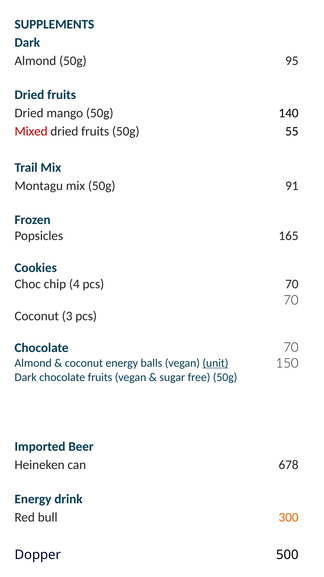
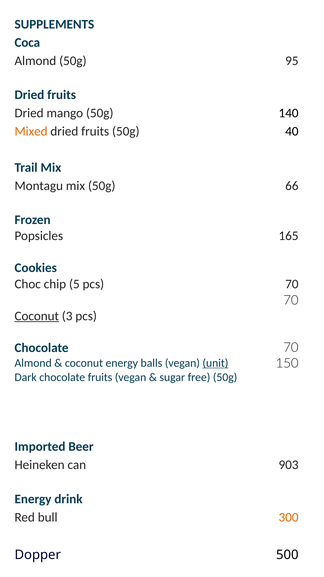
Dark at (27, 43): Dark -> Coca
Mixed colour: red -> orange
55: 55 -> 40
91: 91 -> 66
4: 4 -> 5
Coconut at (37, 316) underline: none -> present
678: 678 -> 903
